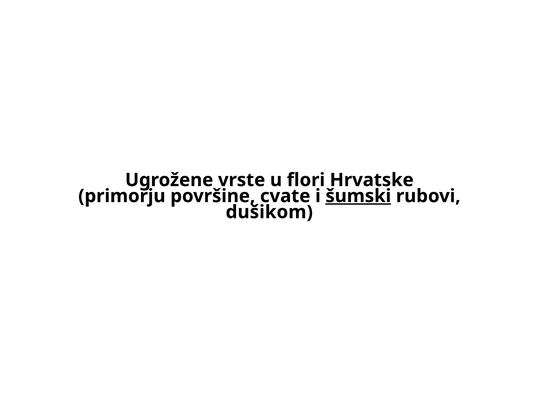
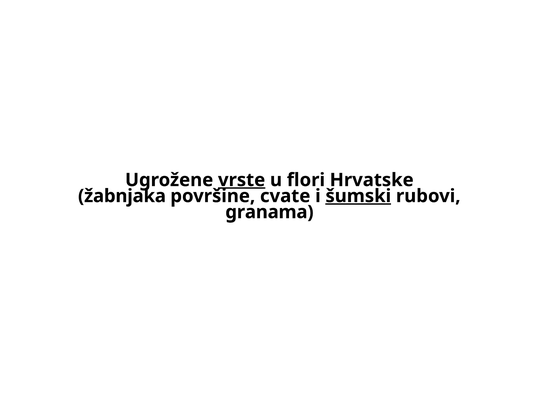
vrste underline: none -> present
primorju: primorju -> žabnjaka
dušikom: dušikom -> granama
